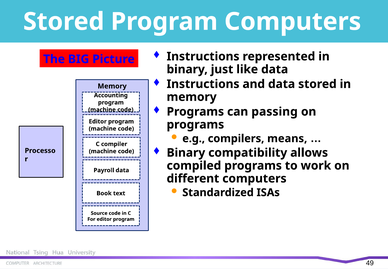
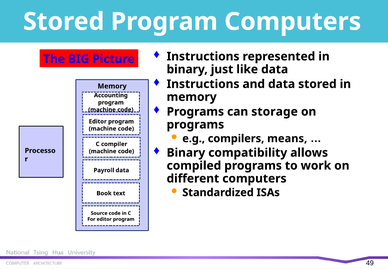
passing: passing -> storage
